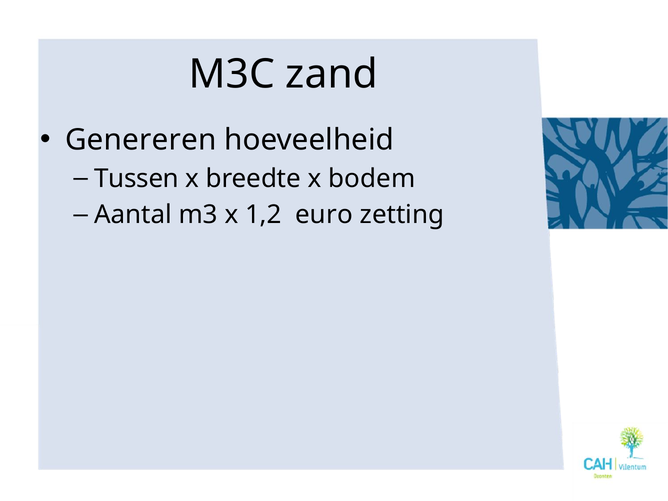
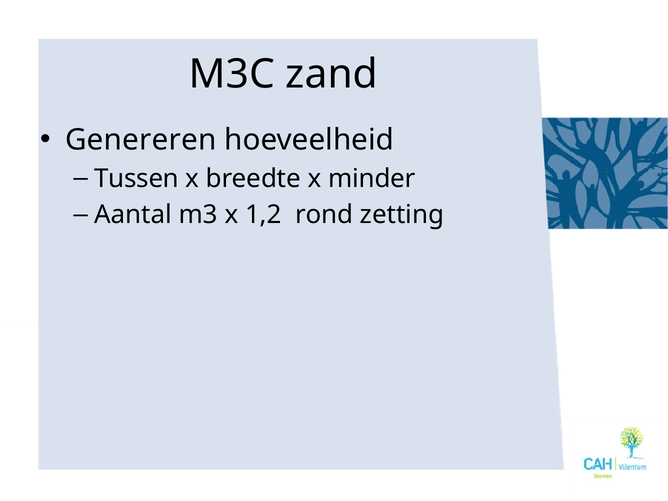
bodem: bodem -> minder
euro: euro -> rond
